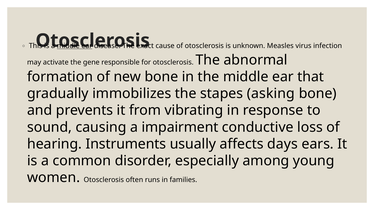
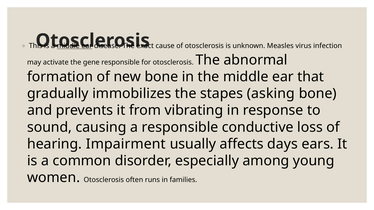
a impairment: impairment -> responsible
Instruments: Instruments -> Impairment
